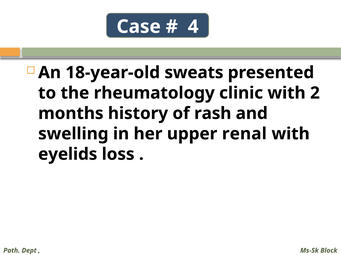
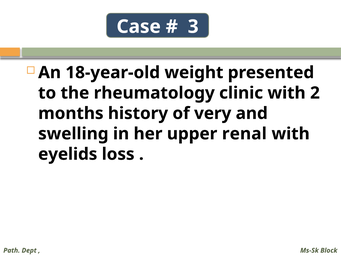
4: 4 -> 3
sweats: sweats -> weight
rash: rash -> very
